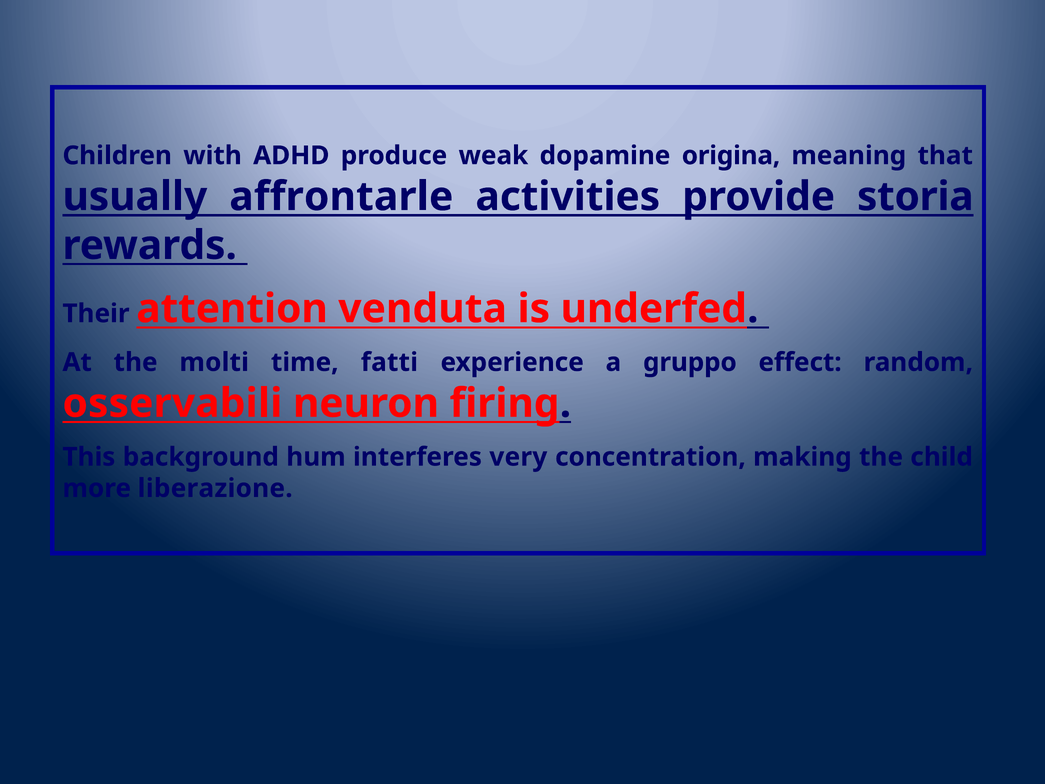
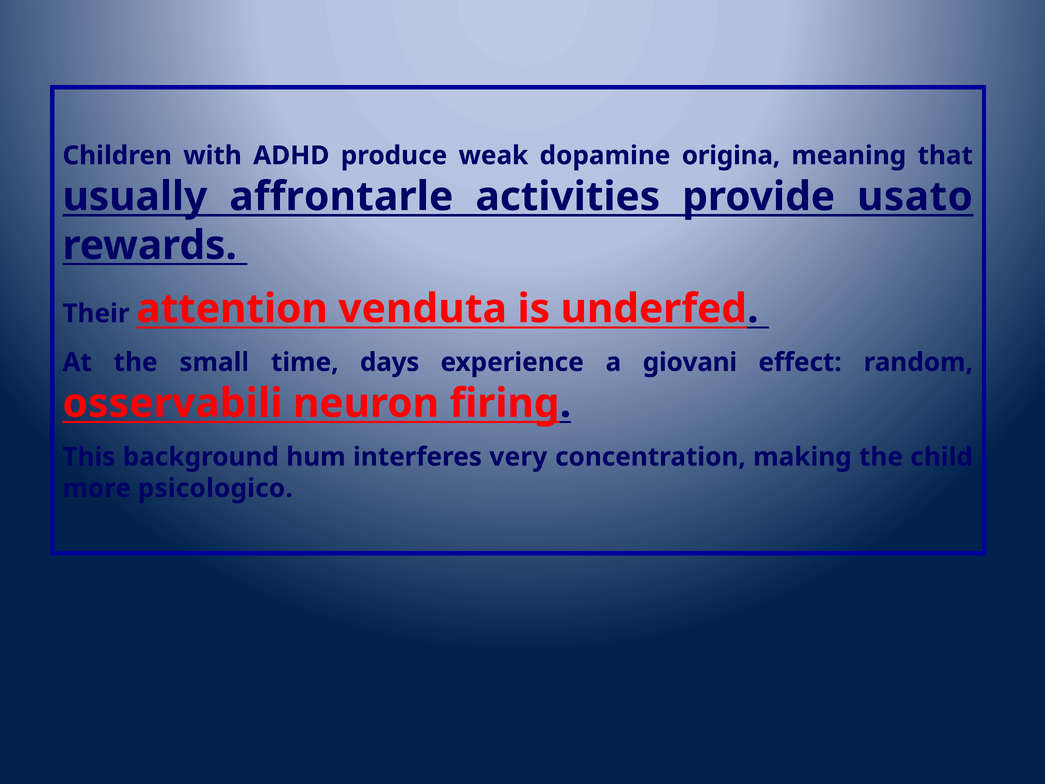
storia: storia -> usato
molti: molti -> small
fatti: fatti -> days
gruppo: gruppo -> giovani
liberazione: liberazione -> psicologico
